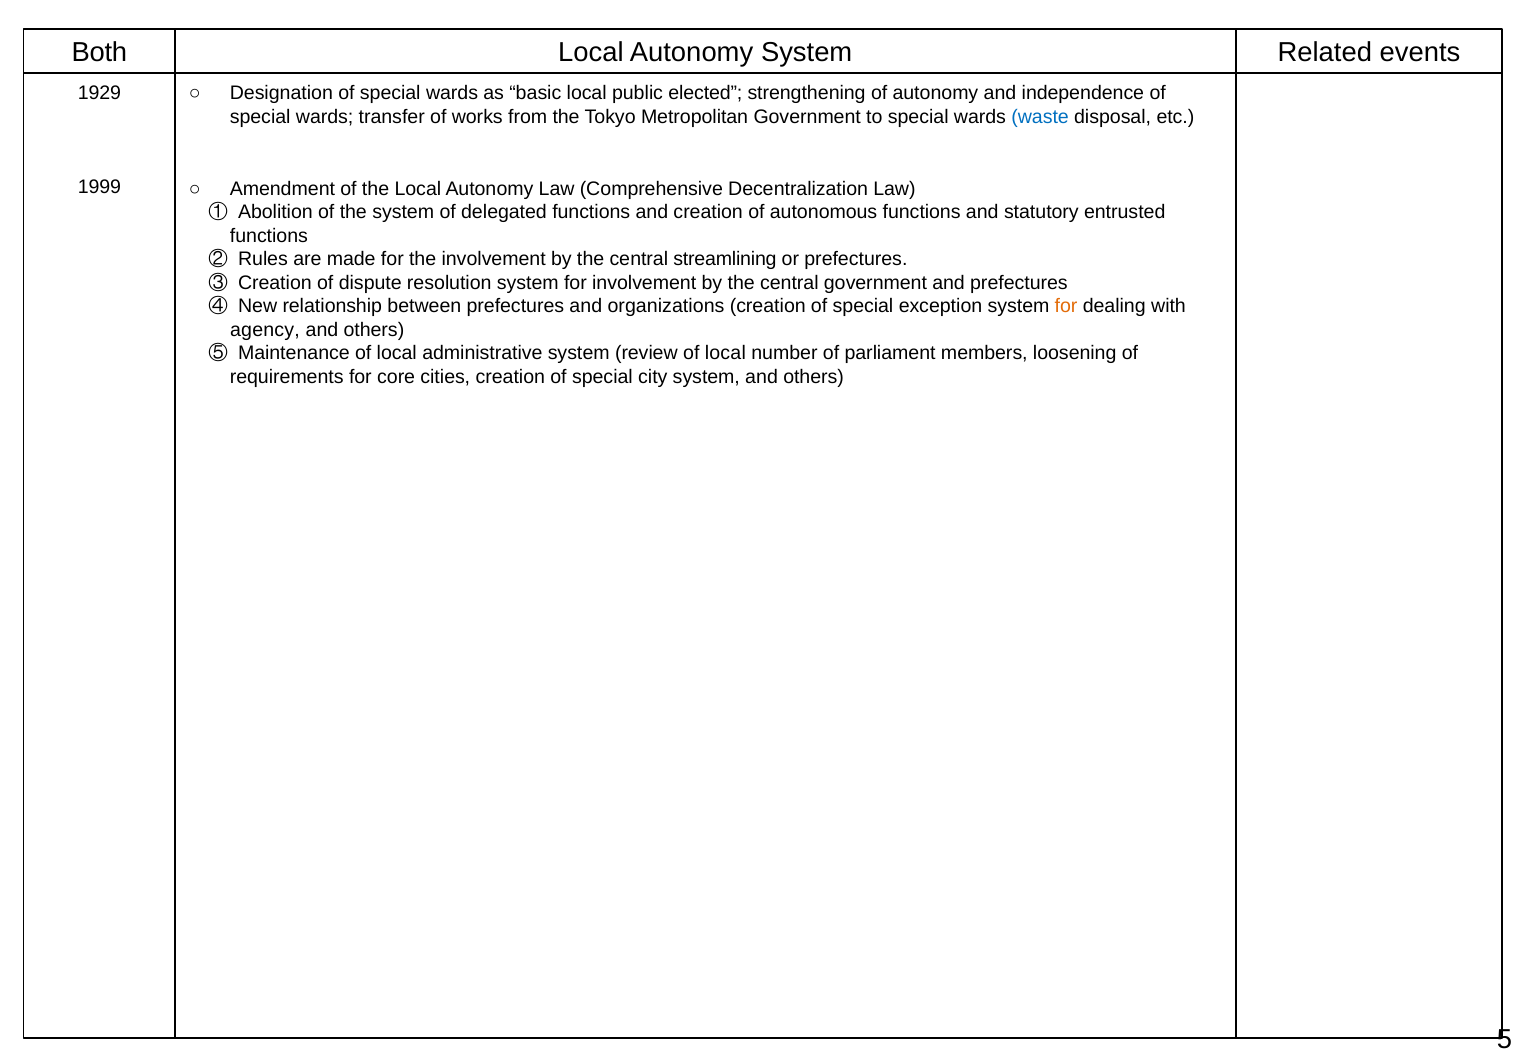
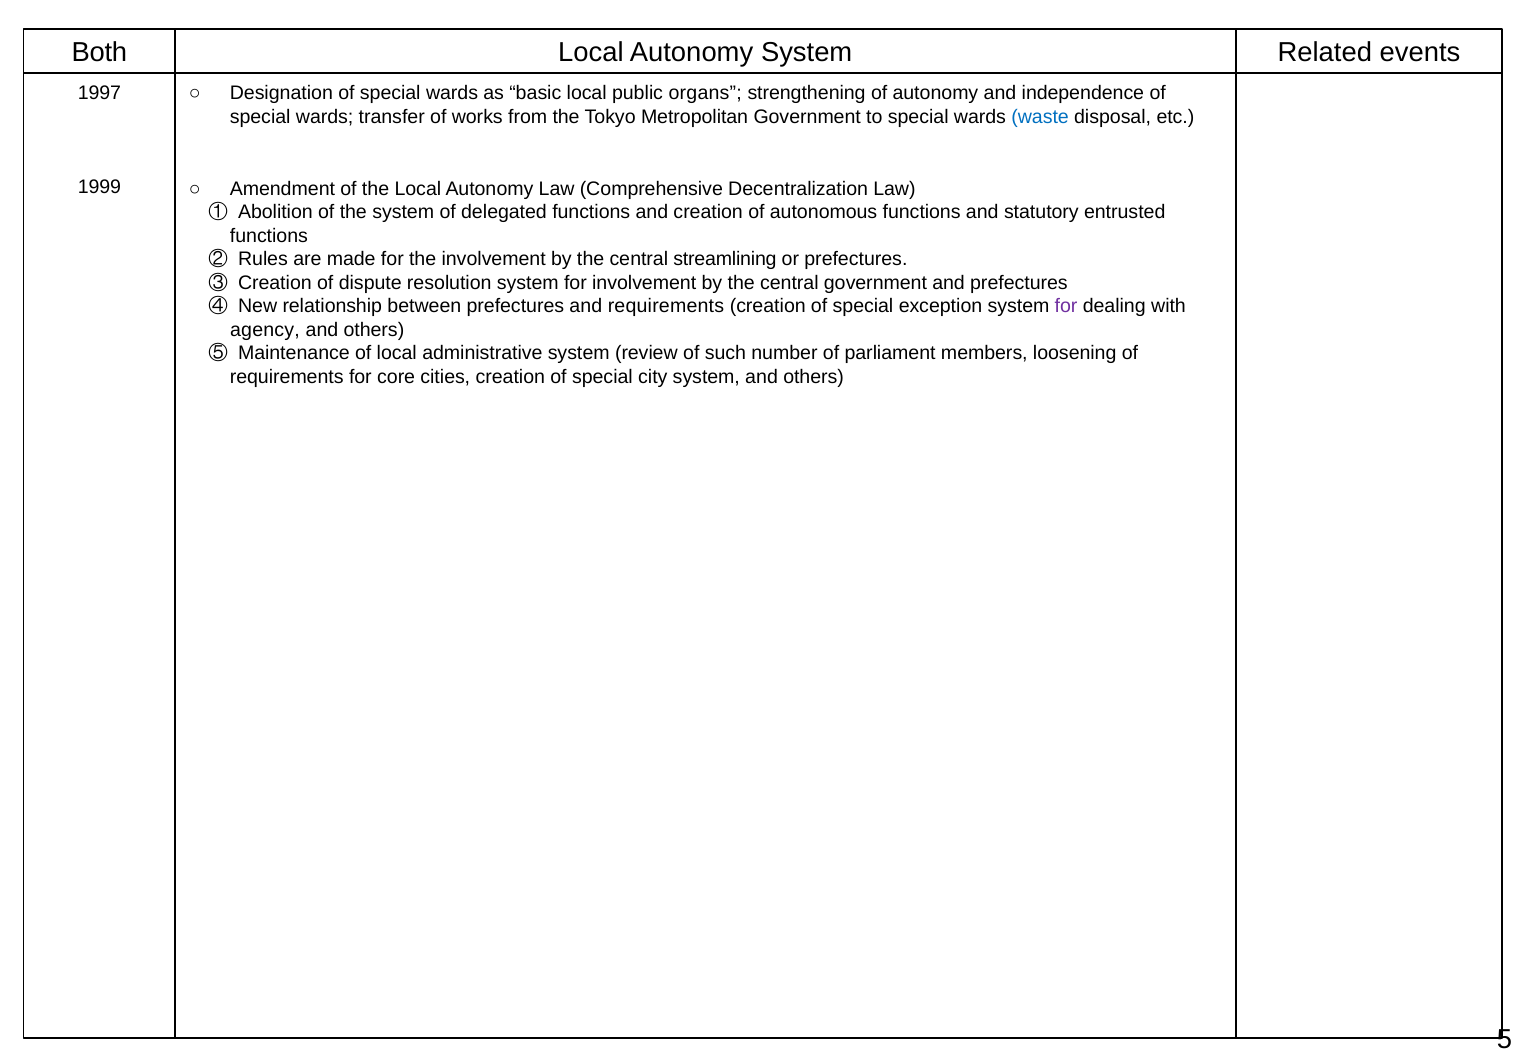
1929: 1929 -> 1997
elected: elected -> organs
and organizations: organizations -> requirements
for at (1066, 306) colour: orange -> purple
review of local: local -> such
